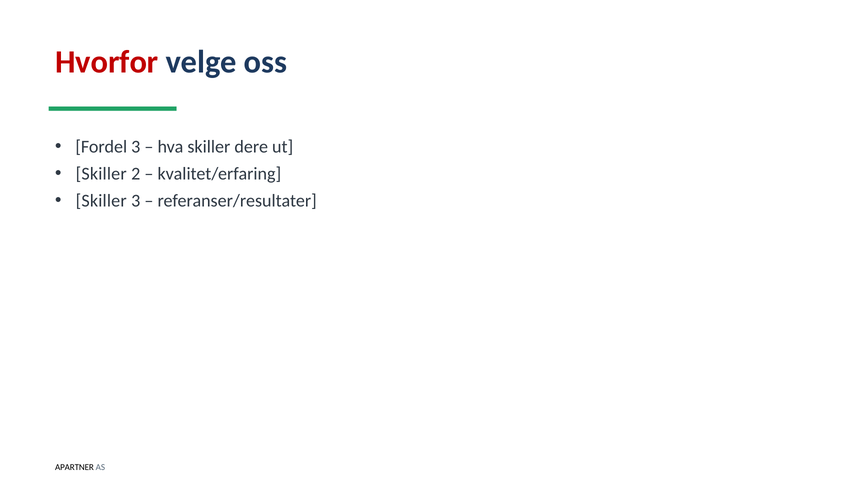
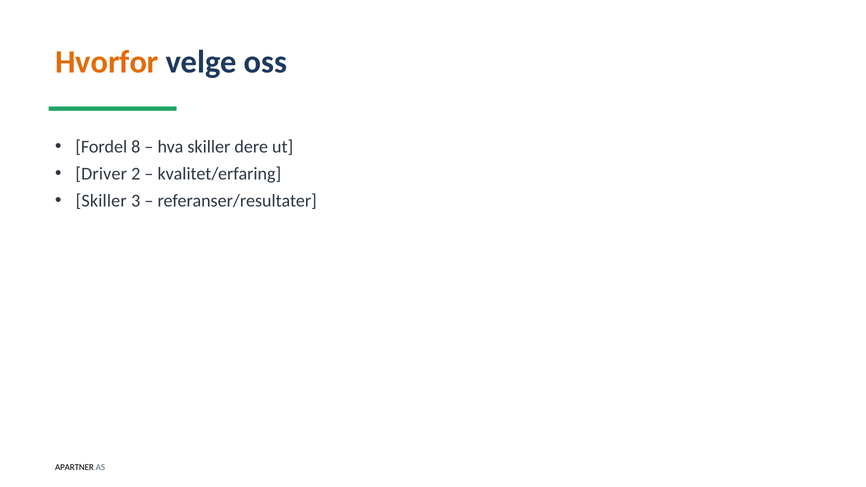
Hvorfor colour: red -> orange
Fordel 3: 3 -> 8
Skiller at (101, 174): Skiller -> Driver
